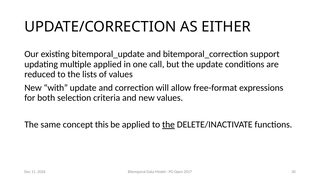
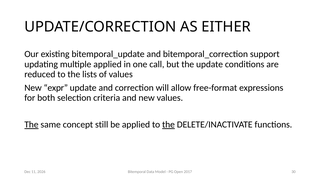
with: with -> expr
The at (31, 125) underline: none -> present
this: this -> still
